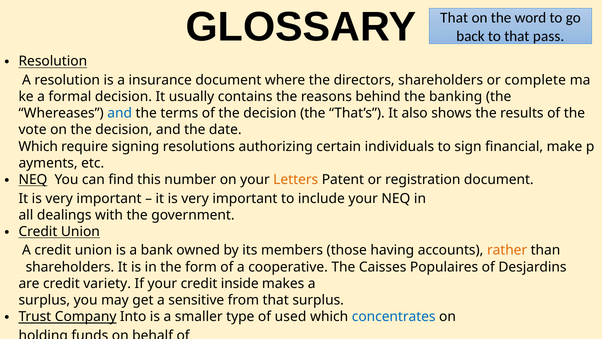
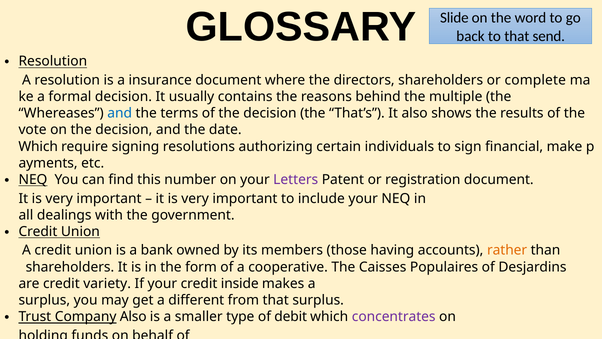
That at (454, 18): That -> Slide
pass: pass -> send
the banking: banking -> multiple
Letters colour: orange -> purple
sensitive: sensitive -> different
Company Into: Into -> Also
used: used -> debit
concentrates colour: blue -> purple
